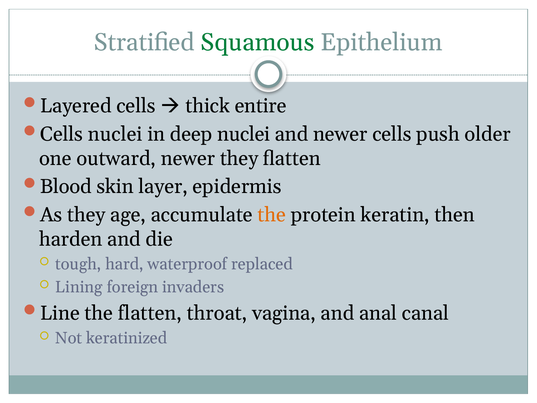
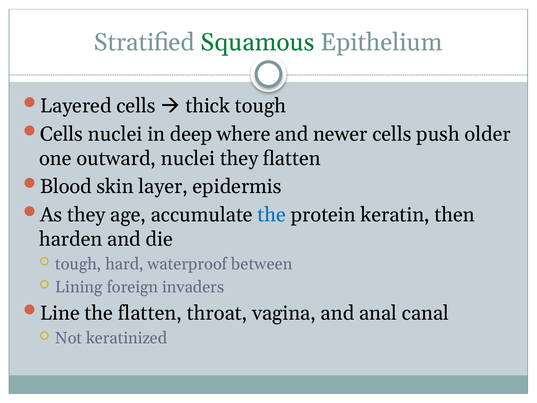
thick entire: entire -> tough
deep nuclei: nuclei -> where
outward newer: newer -> nuclei
the at (272, 215) colour: orange -> blue
replaced: replaced -> between
